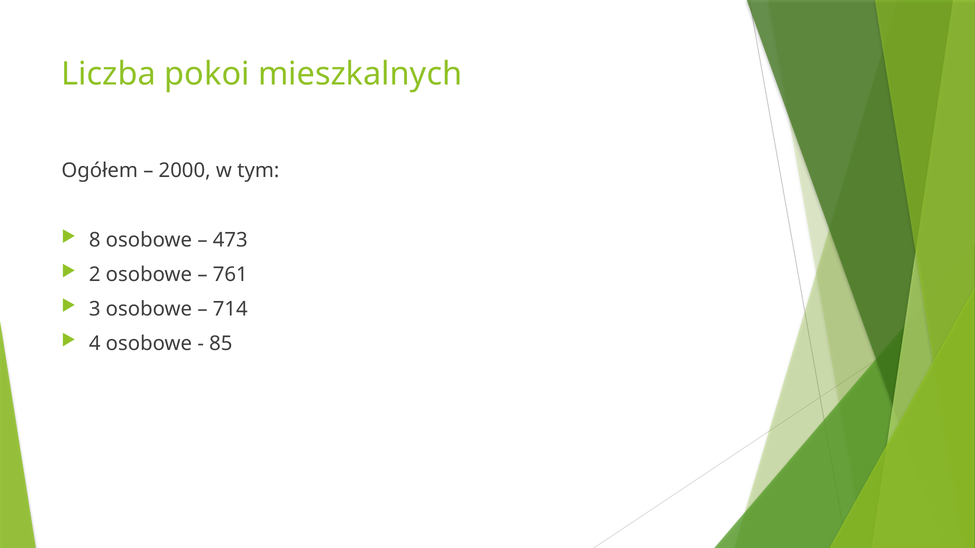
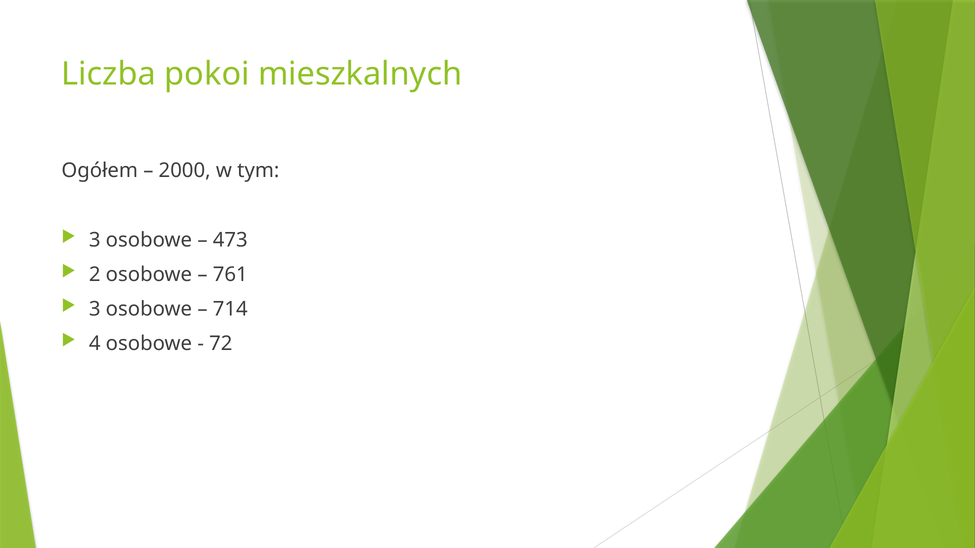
8 at (95, 240): 8 -> 3
85: 85 -> 72
